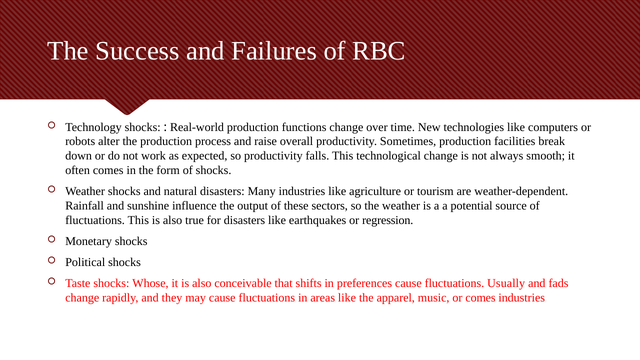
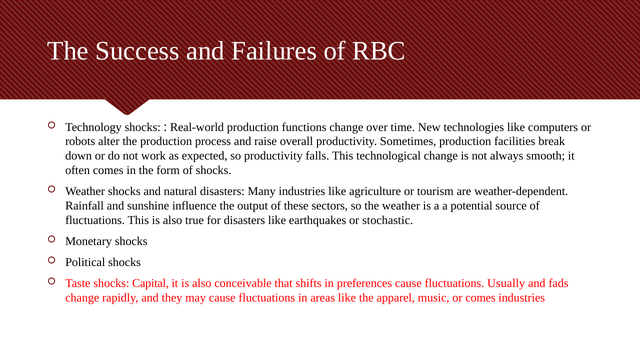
regression: regression -> stochastic
Whose: Whose -> Capital
